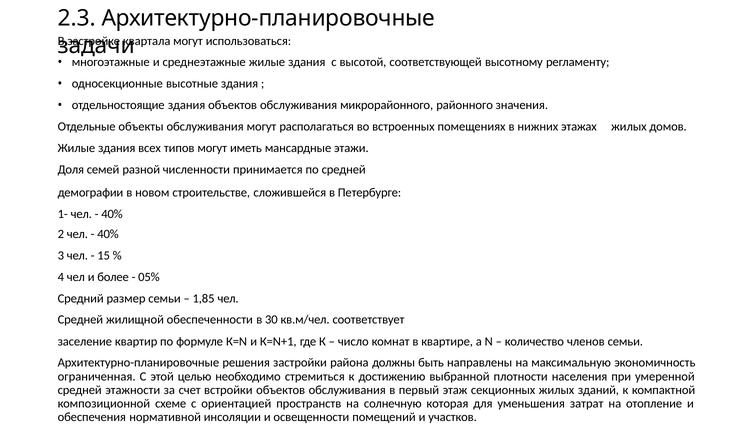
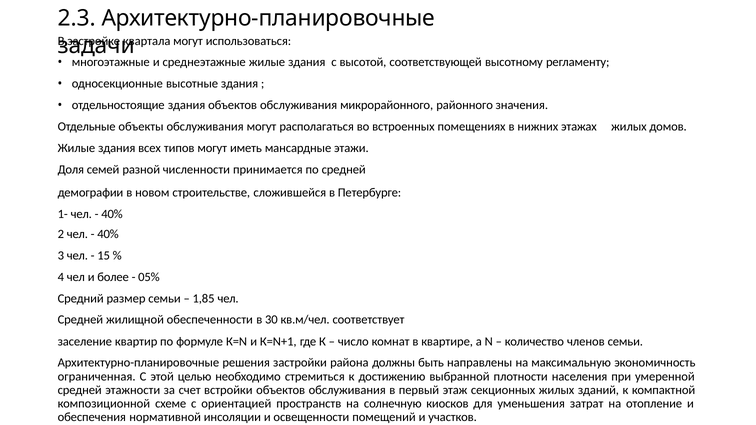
которая: которая -> киосков
